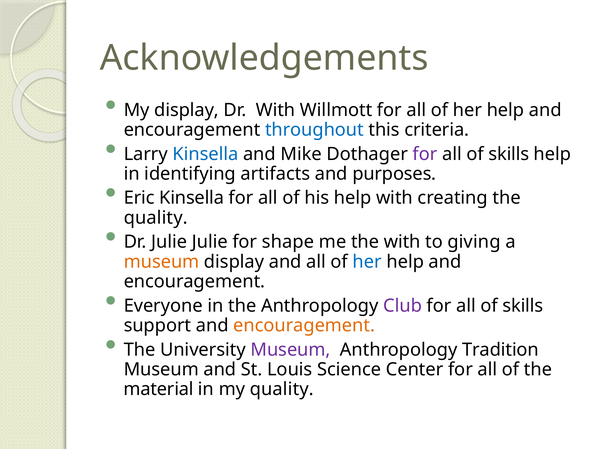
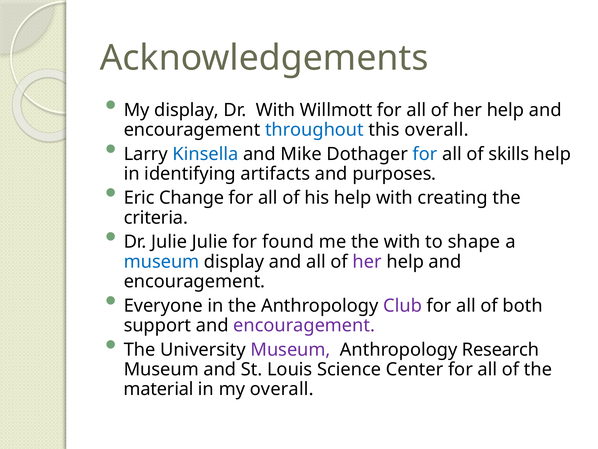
this criteria: criteria -> overall
for at (425, 154) colour: purple -> blue
Eric Kinsella: Kinsella -> Change
quality at (156, 217): quality -> criteria
shape: shape -> found
giving: giving -> shape
museum at (162, 261) colour: orange -> blue
her at (367, 261) colour: blue -> purple
skills at (523, 305): skills -> both
encouragement at (304, 325) colour: orange -> purple
Tradition: Tradition -> Research
my quality: quality -> overall
